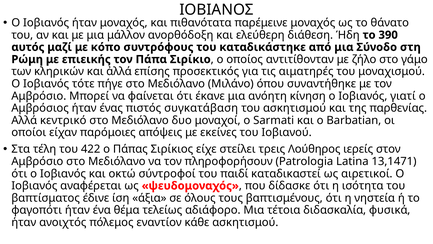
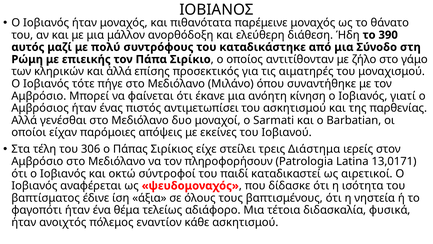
κόπο: κόπο -> πολύ
συγκατάβαση: συγκατάβαση -> αντιμετωπίσει
κεντρικό: κεντρικό -> γενέσθαι
422: 422 -> 306
Λούθηρος: Λούθηρος -> Διάστημα
13,1471: 13,1471 -> 13,0171
